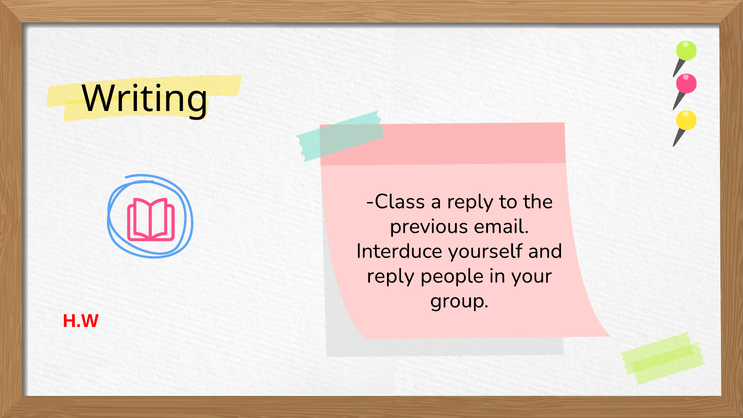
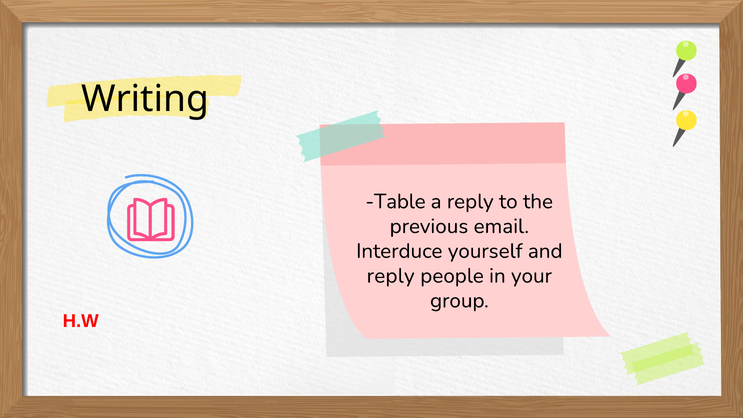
Class: Class -> Table
